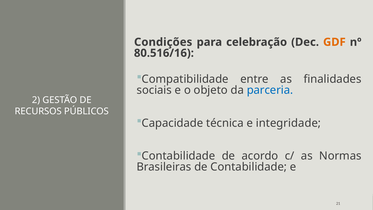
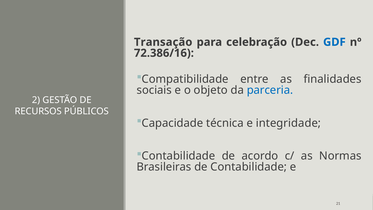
Condições: Condições -> Transação
GDF colour: orange -> blue
80.516/16: 80.516/16 -> 72.386/16
